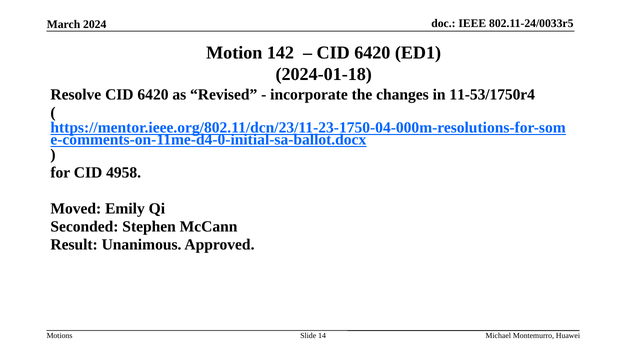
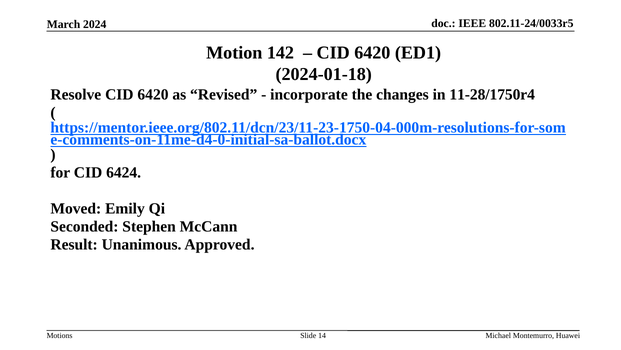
11-53/1750r4: 11-53/1750r4 -> 11-28/1750r4
4958: 4958 -> 6424
